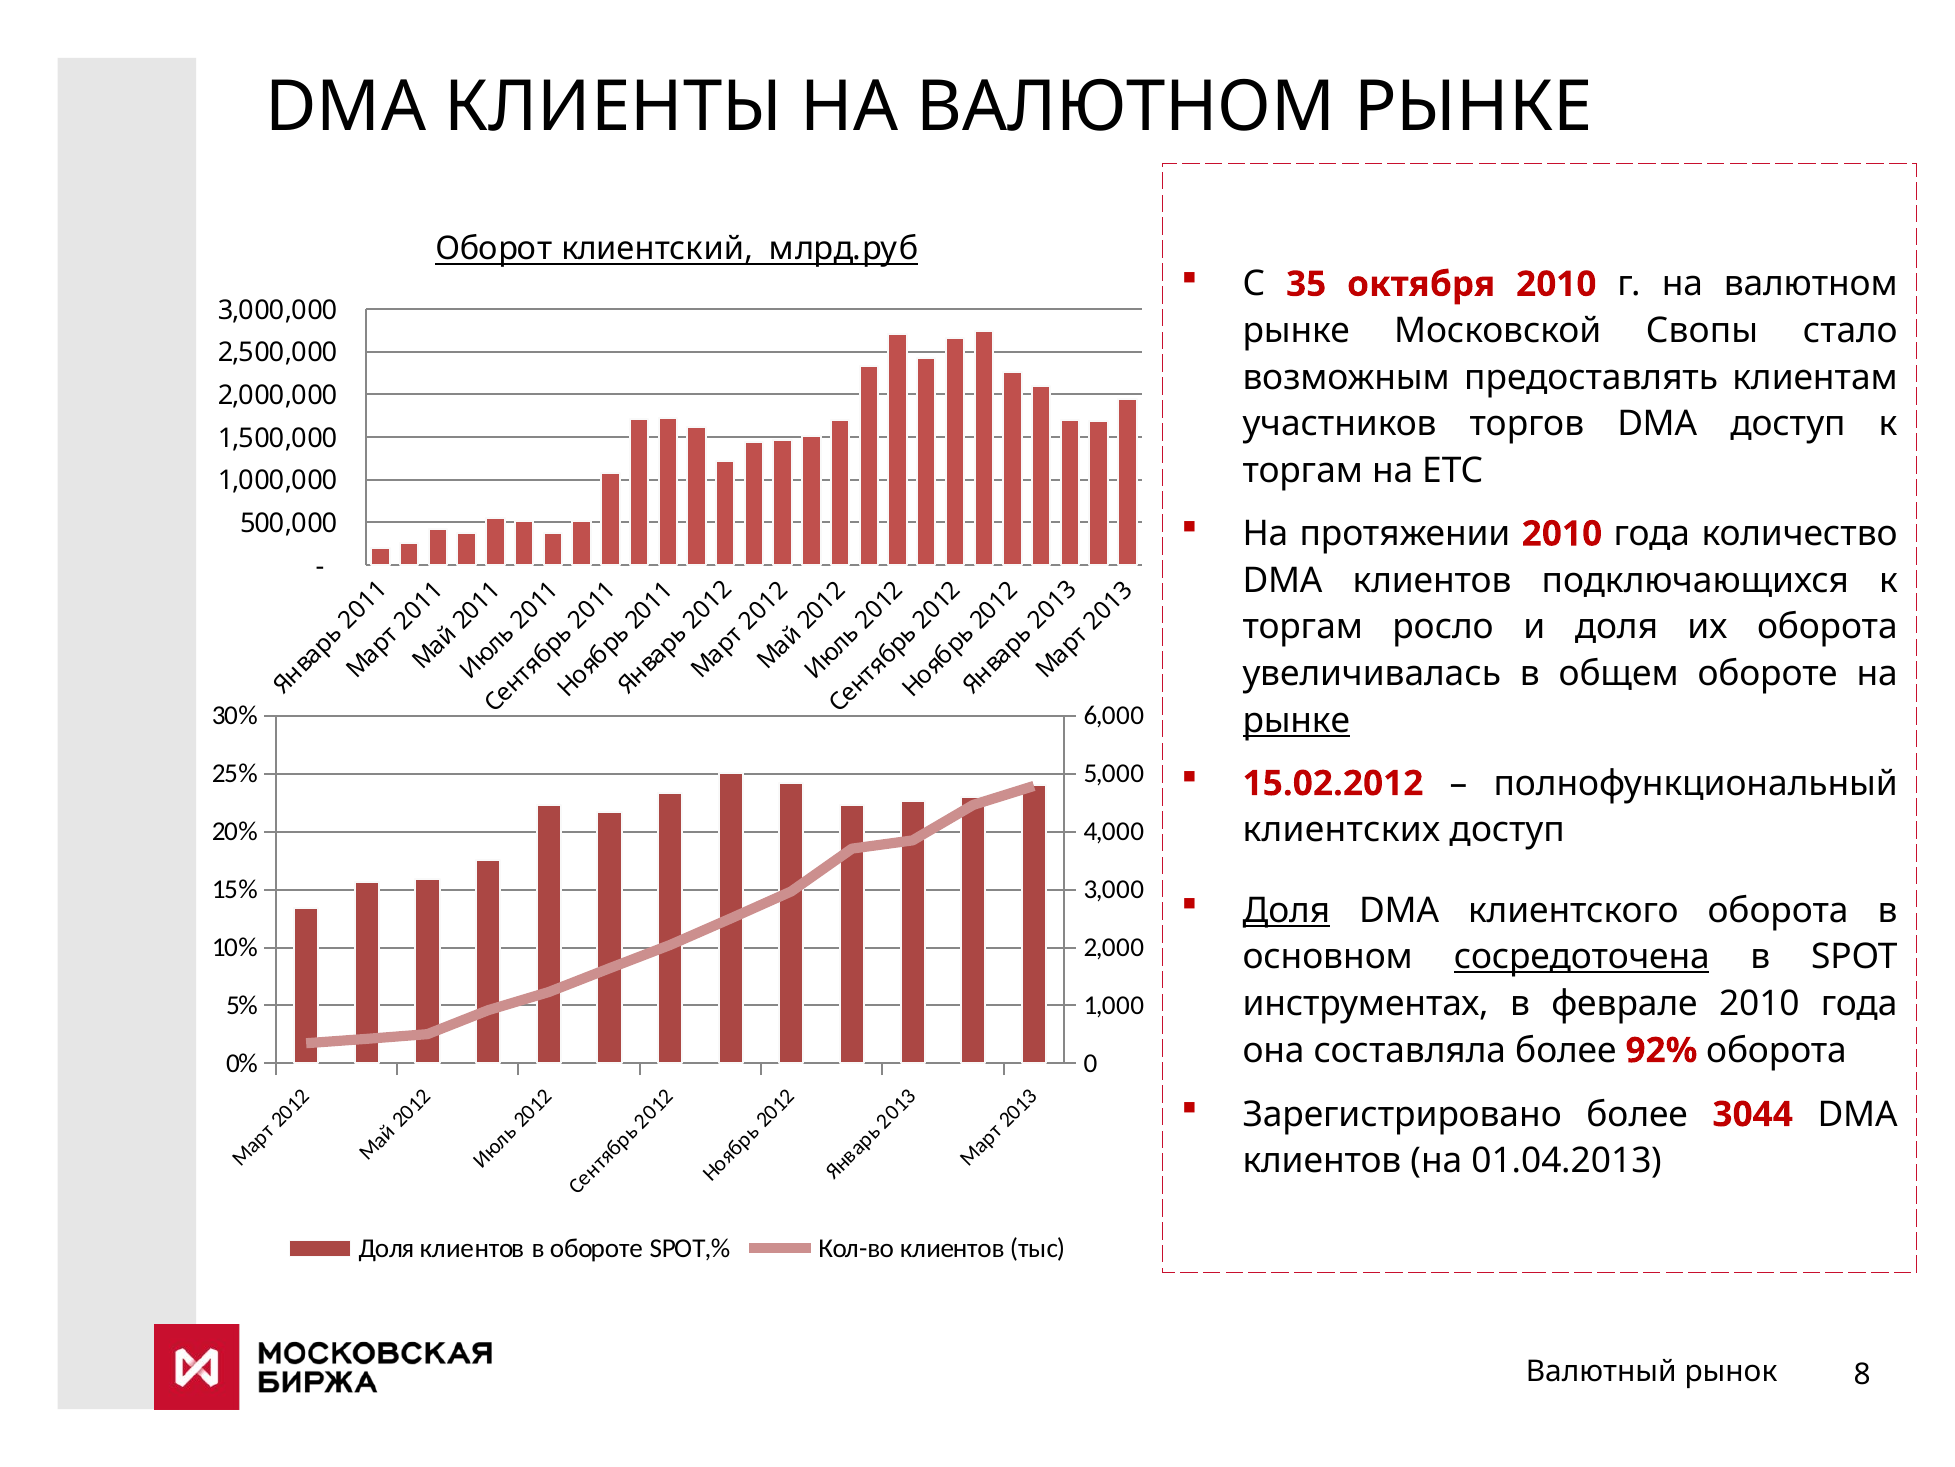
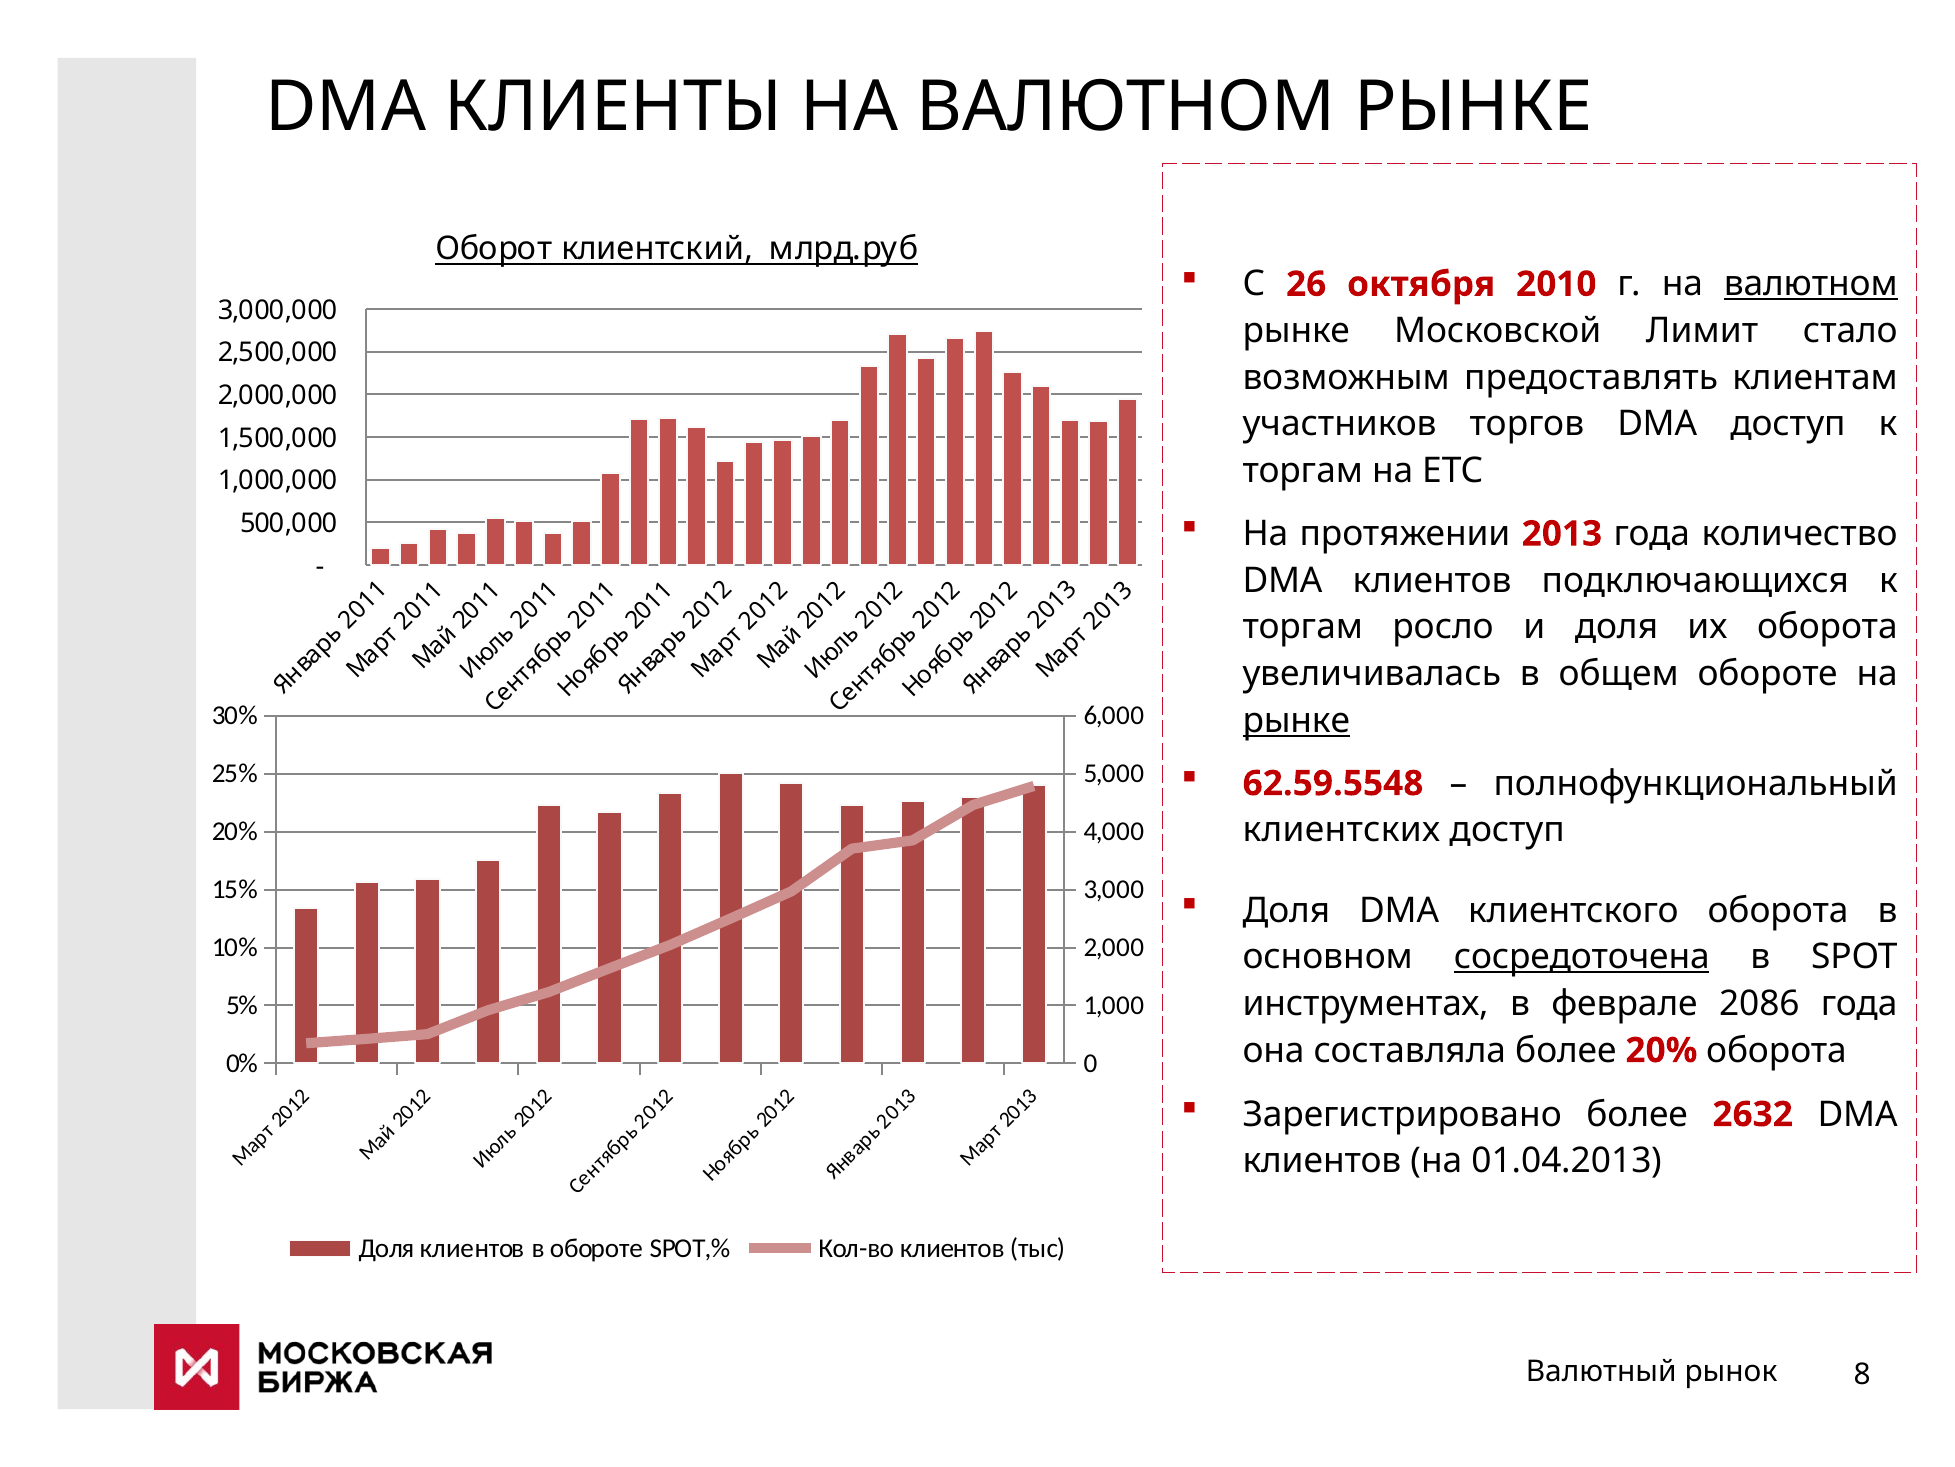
35: 35 -> 26
валютном at (1811, 284) underline: none -> present
Свопы: Свопы -> Лимит
протяжении 2010: 2010 -> 2013
15.02.2012: 15.02.2012 -> 62.59.5548
Доля at (1286, 910) underline: present -> none
феврале 2010: 2010 -> 2086
более 92%: 92% -> 20%
3044: 3044 -> 2632
